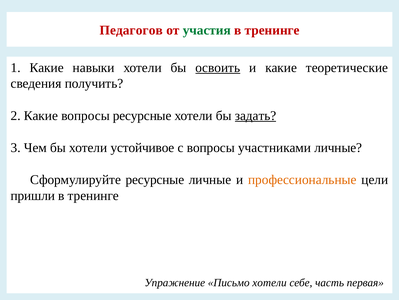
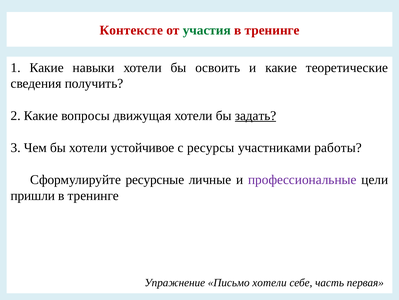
Педагогов: Педагогов -> Контексте
освоить underline: present -> none
вопросы ресурсные: ресурсные -> движущая
с вопросы: вопросы -> ресурсы
участниками личные: личные -> работы
профессиональные colour: orange -> purple
